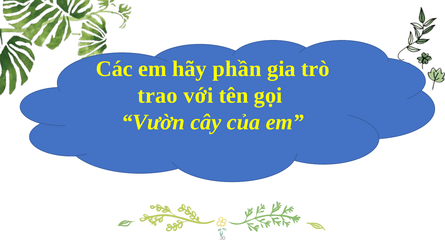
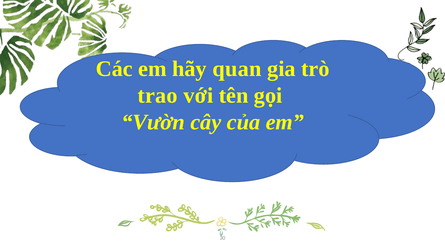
phần: phần -> quan
